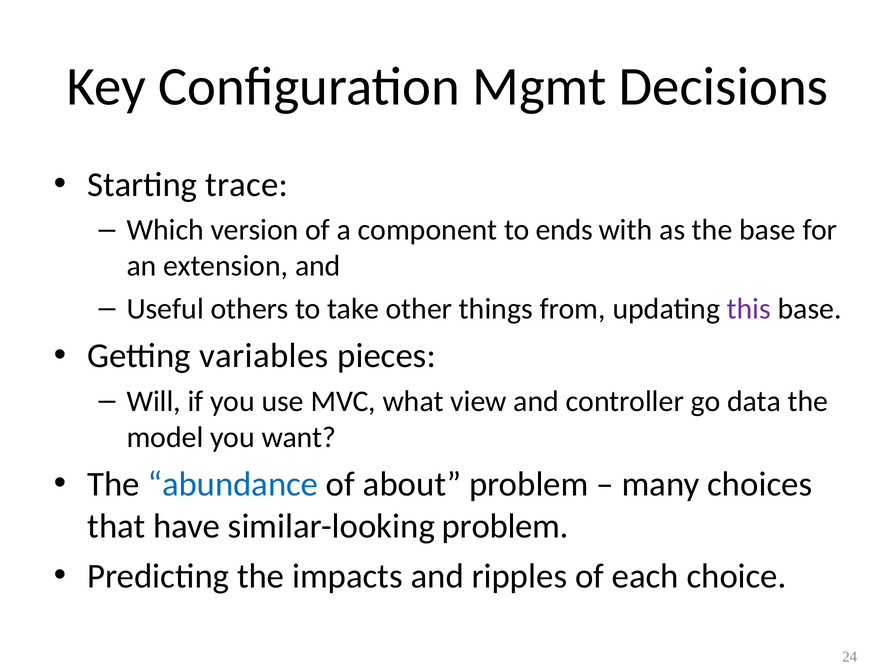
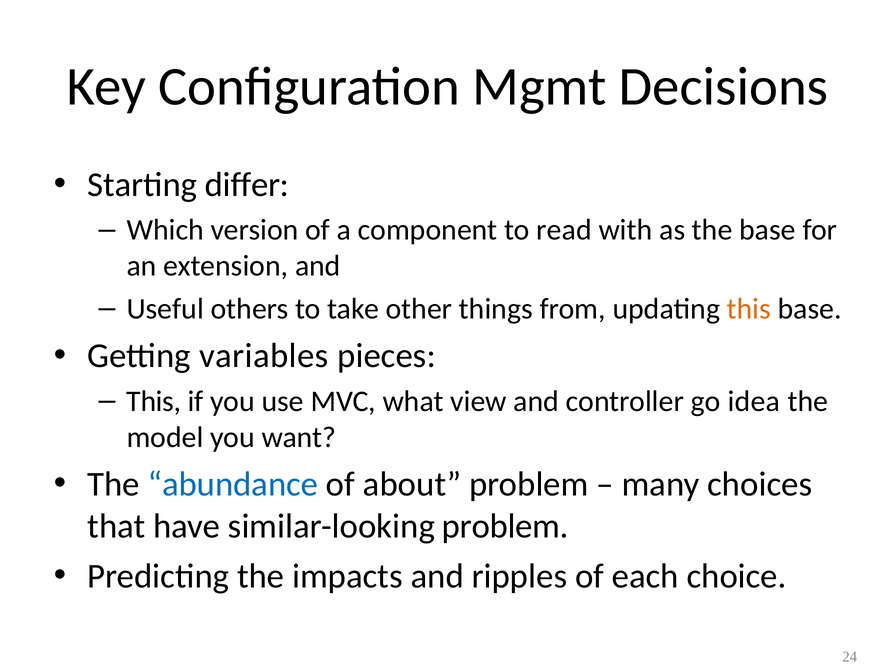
trace: trace -> differ
ends: ends -> read
this at (749, 309) colour: purple -> orange
Will at (154, 401): Will -> This
data: data -> idea
